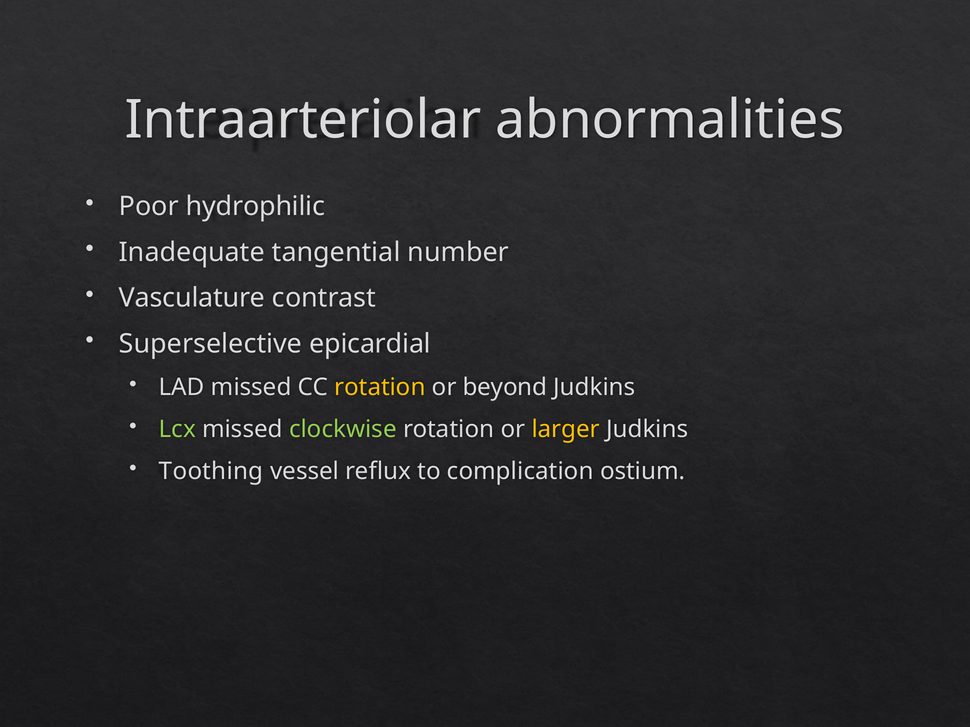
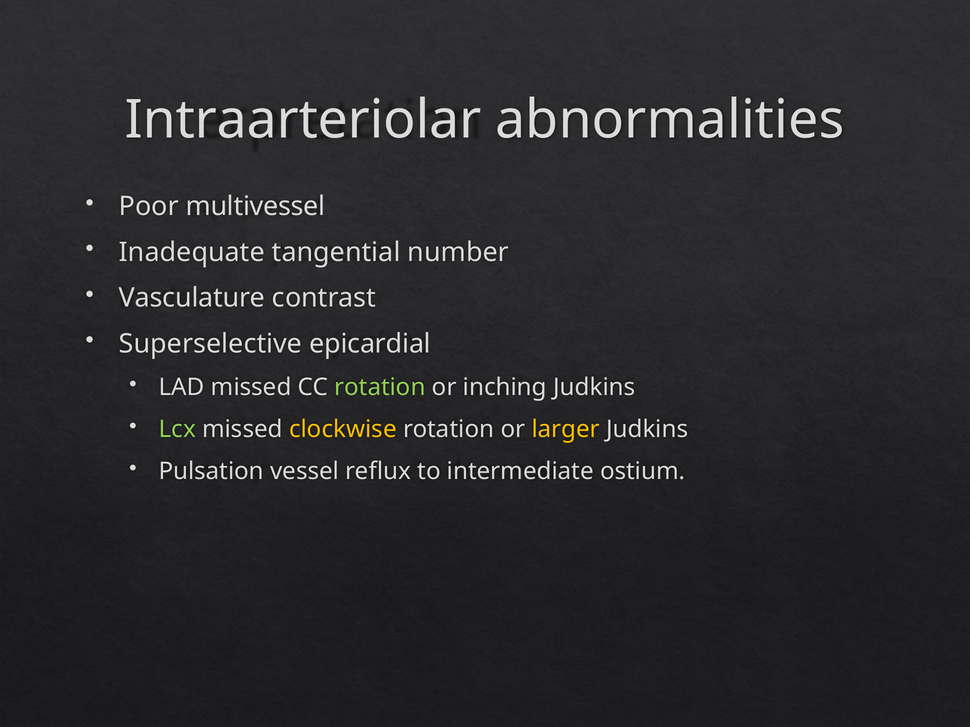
hydrophilic: hydrophilic -> multivessel
rotation at (380, 388) colour: yellow -> light green
beyond: beyond -> inching
clockwise colour: light green -> yellow
Toothing: Toothing -> Pulsation
complication: complication -> intermediate
